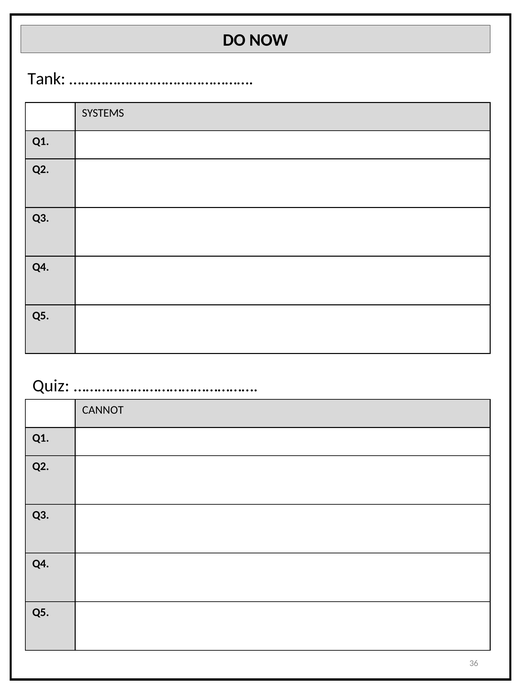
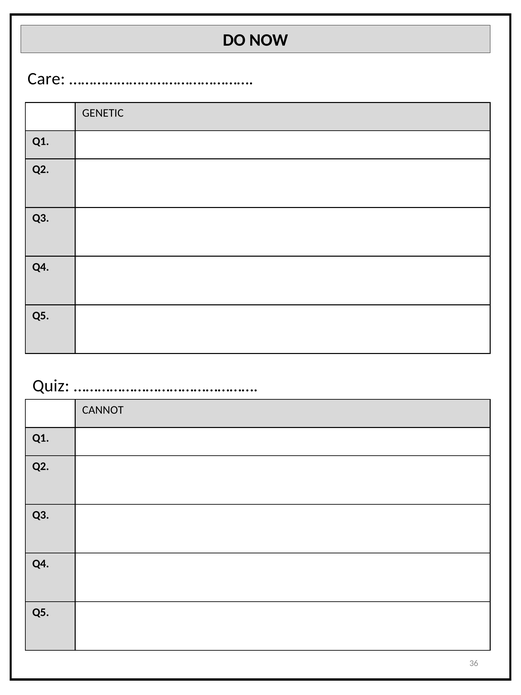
Tank: Tank -> Care
SYSTEMS: SYSTEMS -> GENETIC
